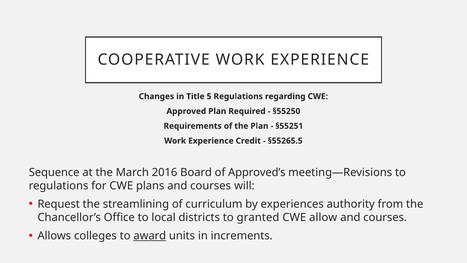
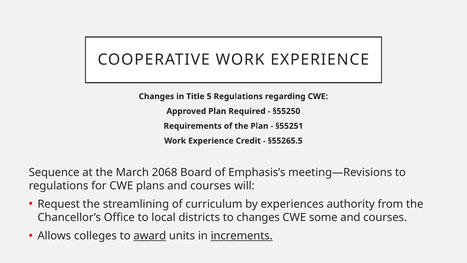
2016: 2016 -> 2068
Approved’s: Approved’s -> Emphasis’s
to granted: granted -> changes
allow: allow -> some
increments underline: none -> present
